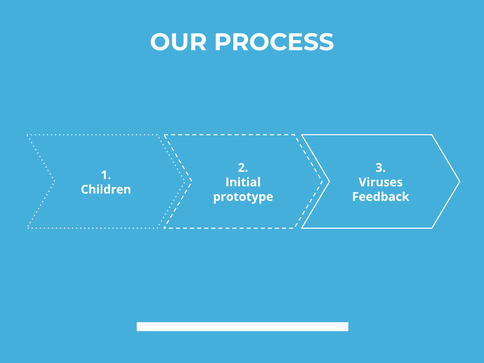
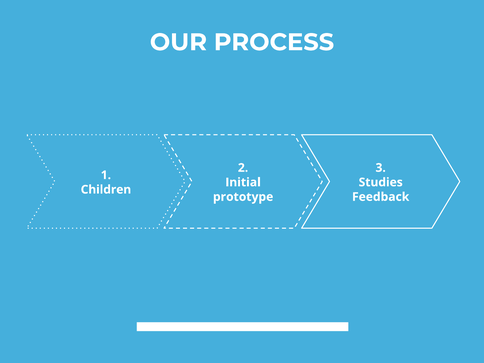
Viruses: Viruses -> Studies
